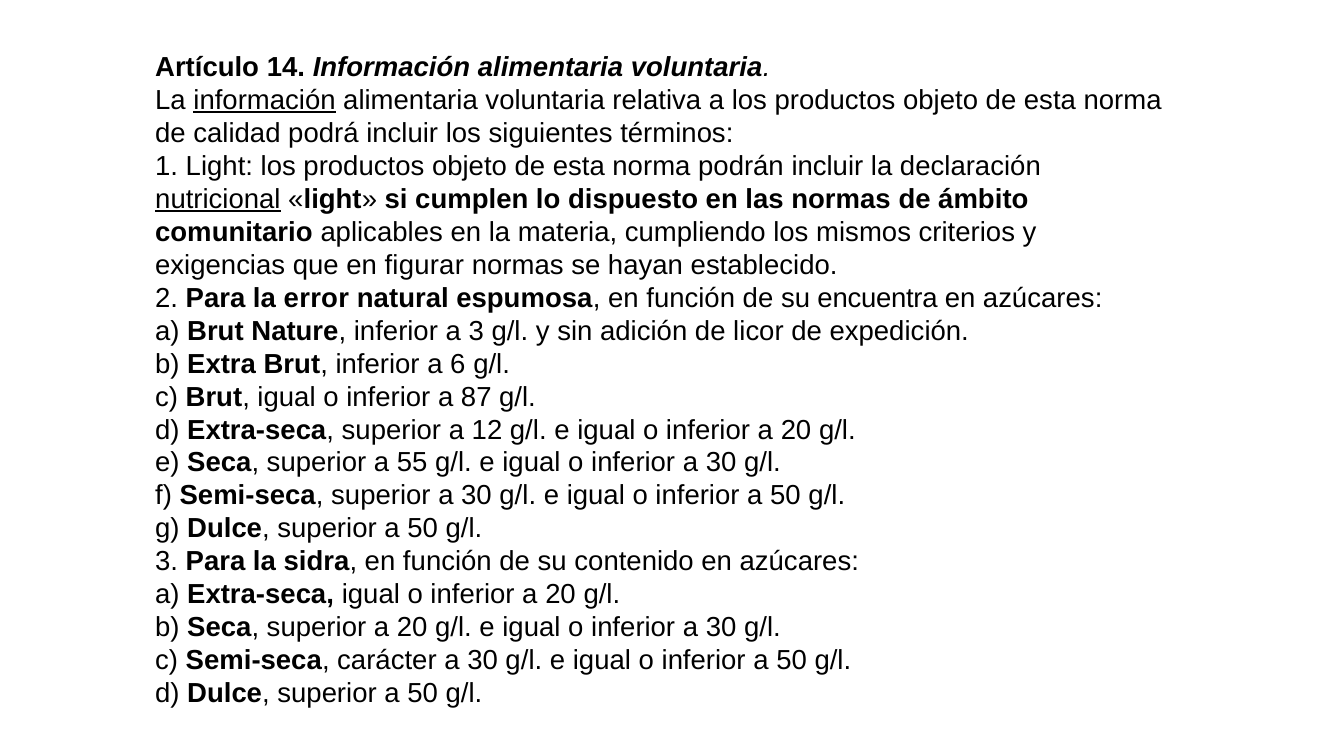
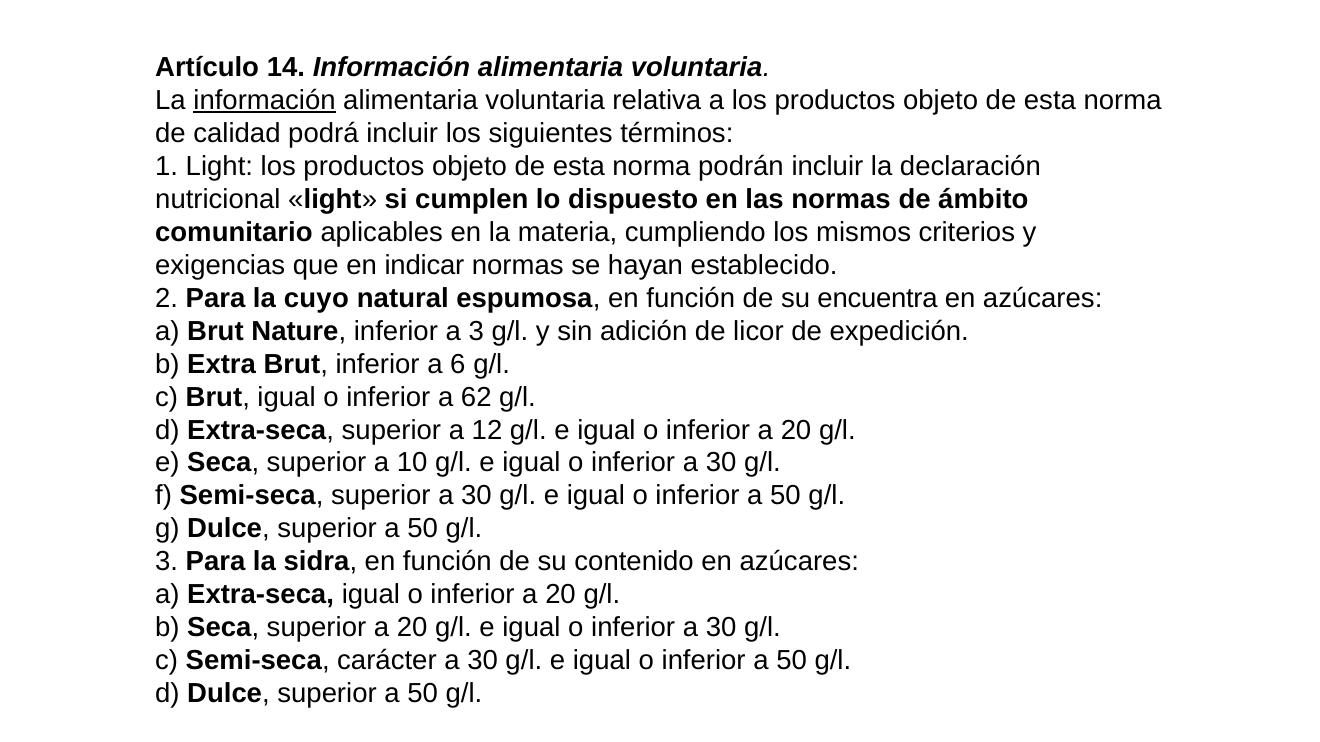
nutricional underline: present -> none
figurar: figurar -> indicar
error: error -> cuyo
87: 87 -> 62
55: 55 -> 10
